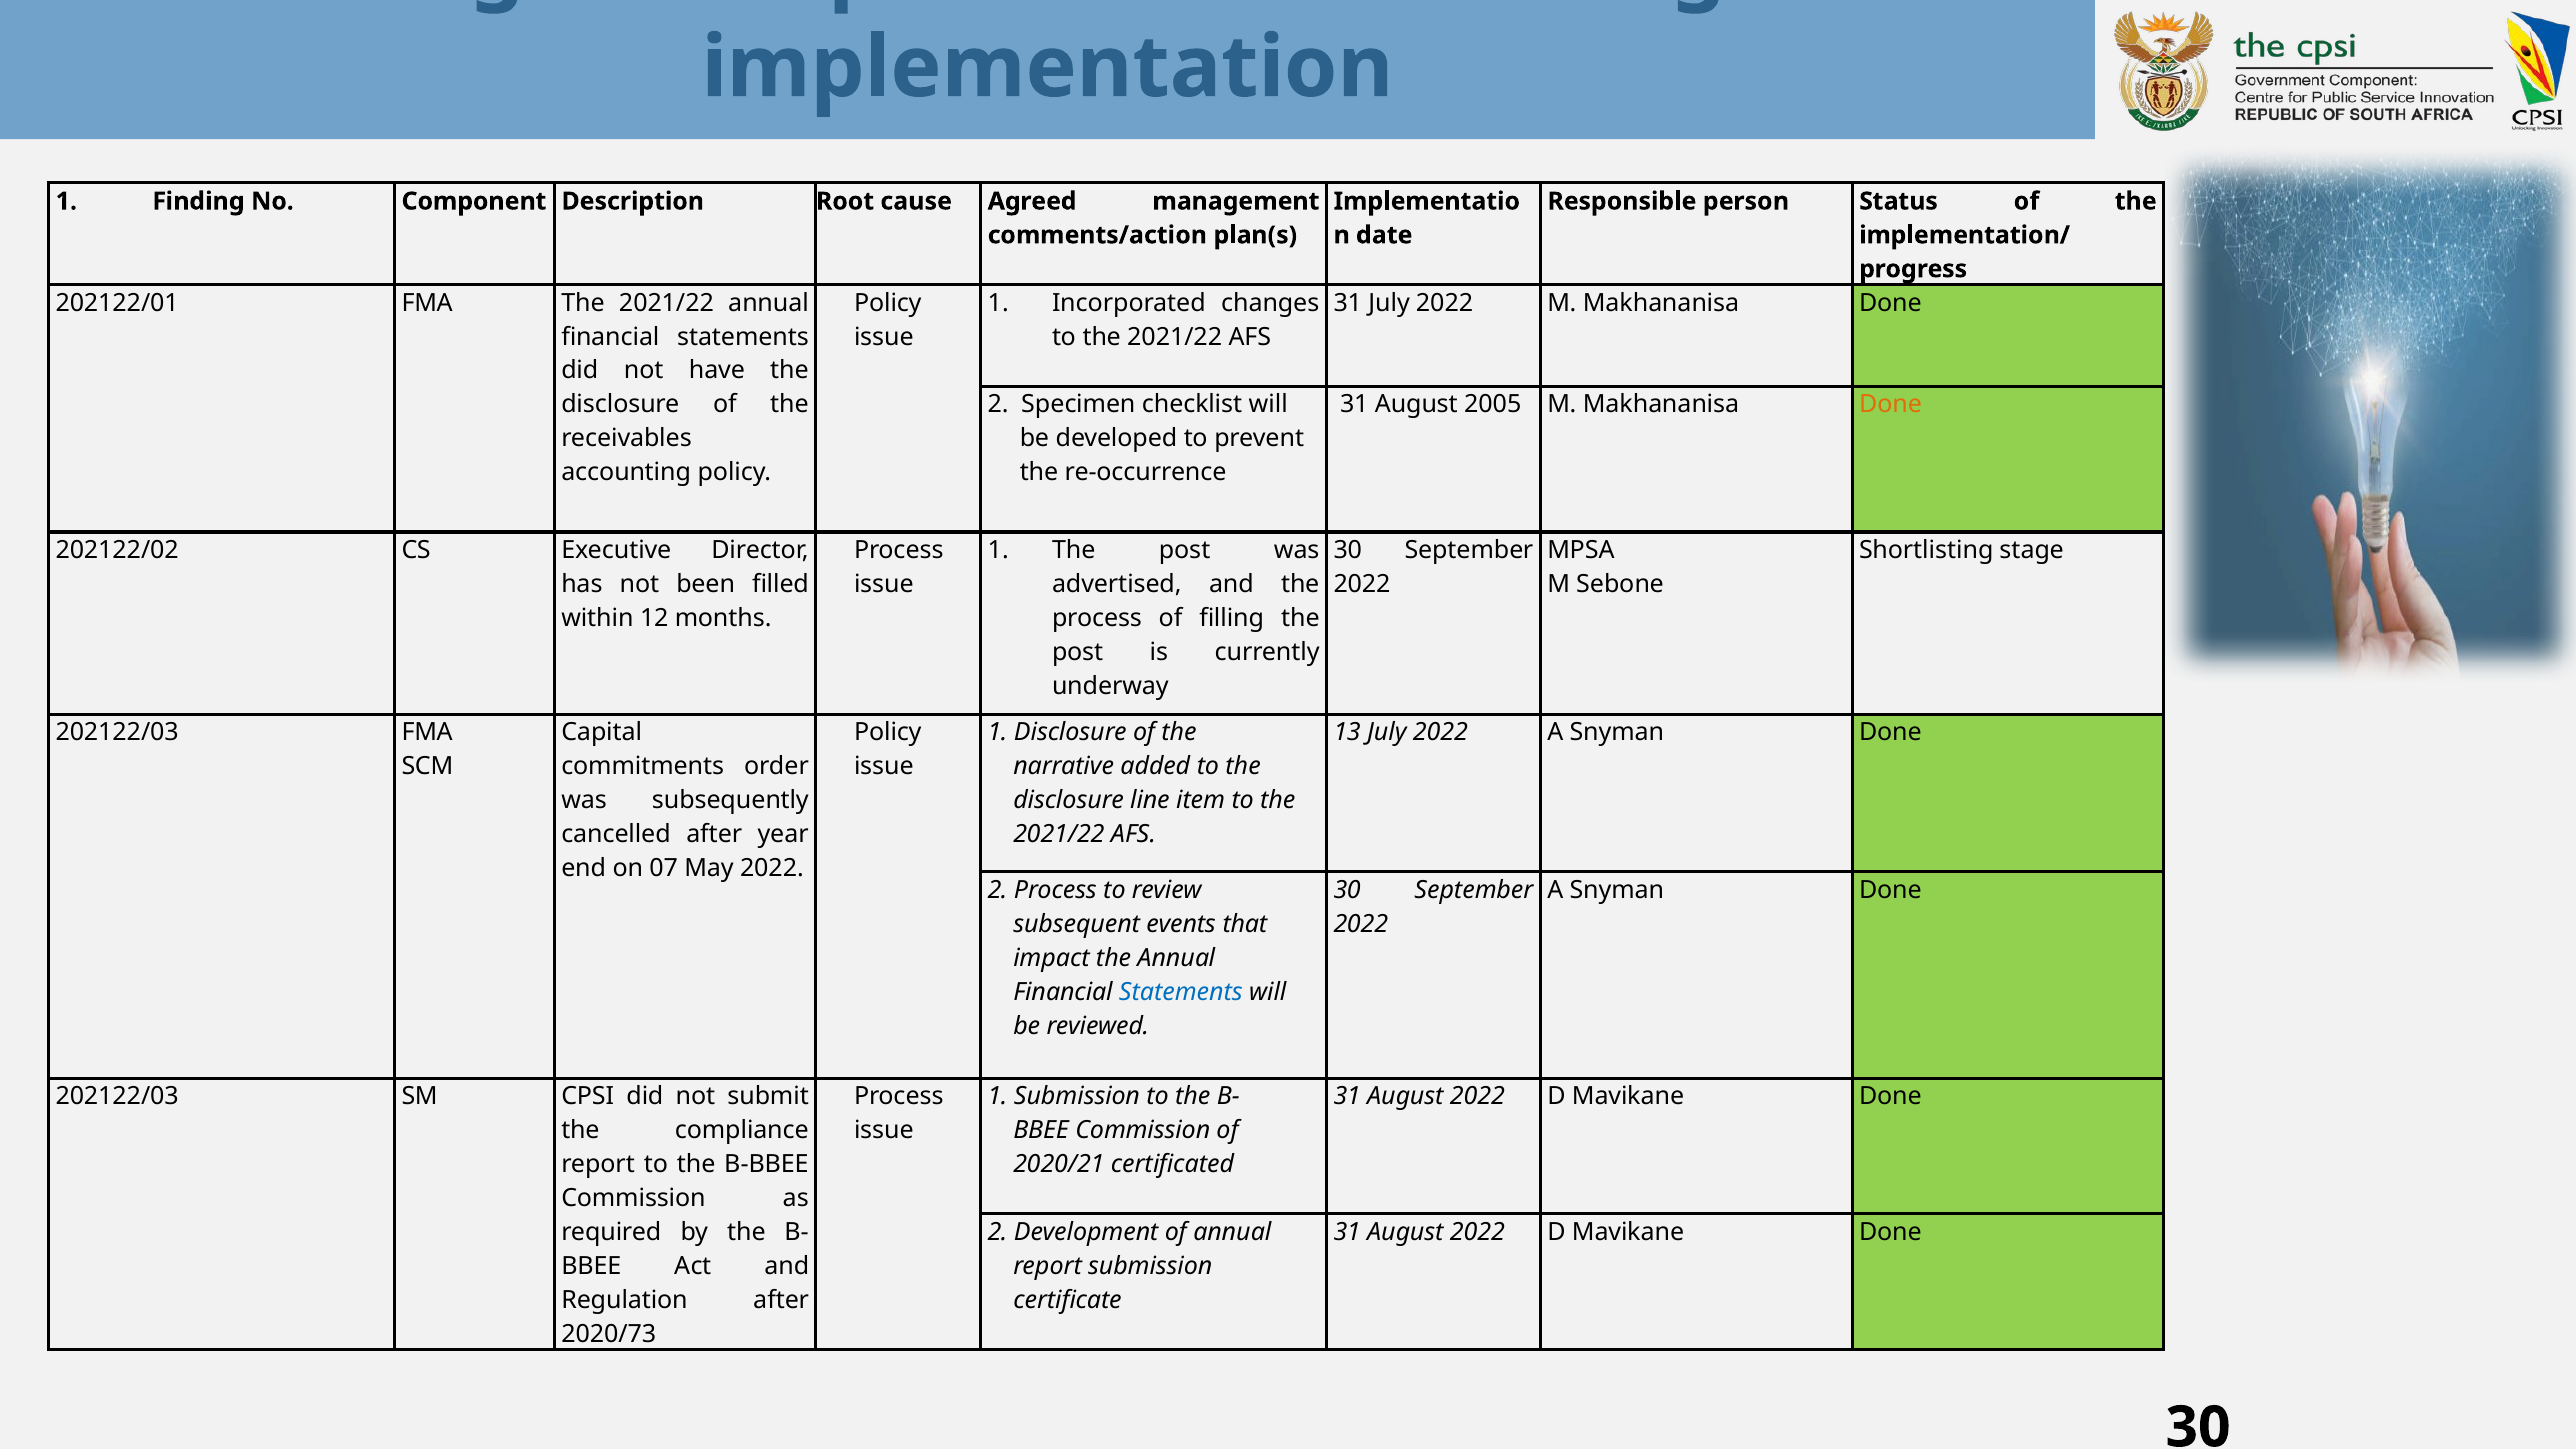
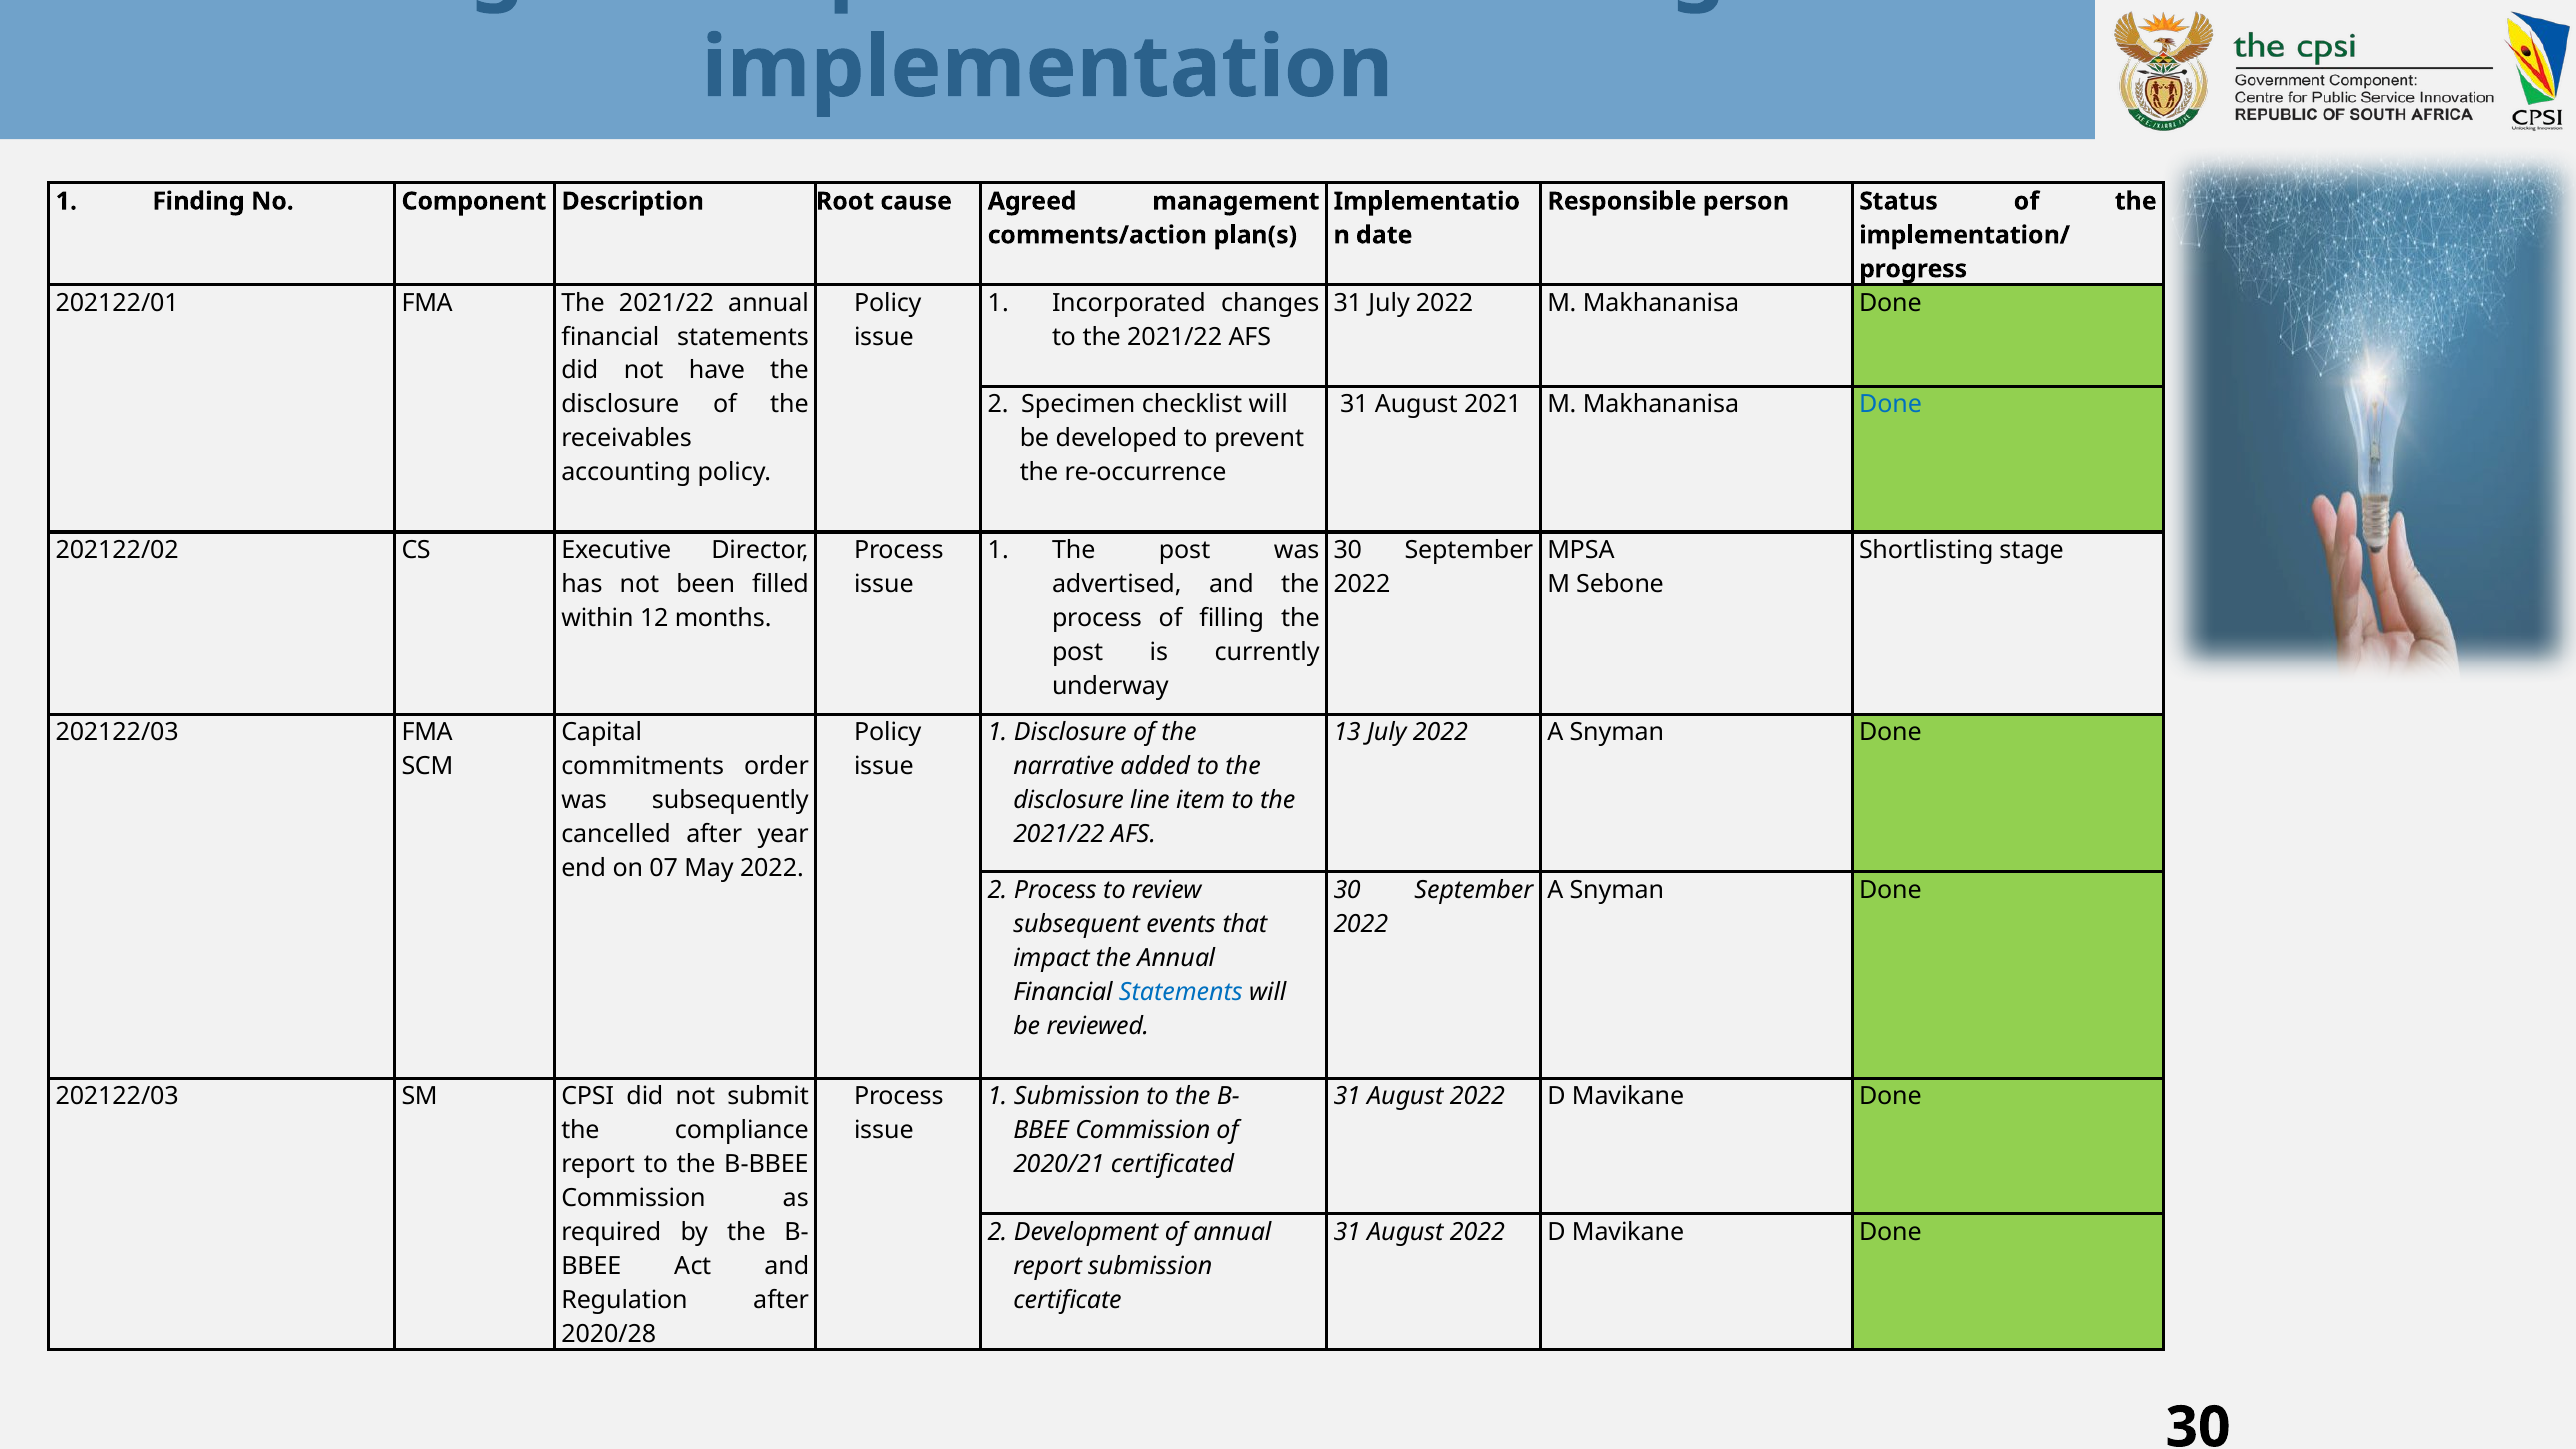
2005: 2005 -> 2021
Done at (1891, 405) colour: orange -> blue
2020/73: 2020/73 -> 2020/28
